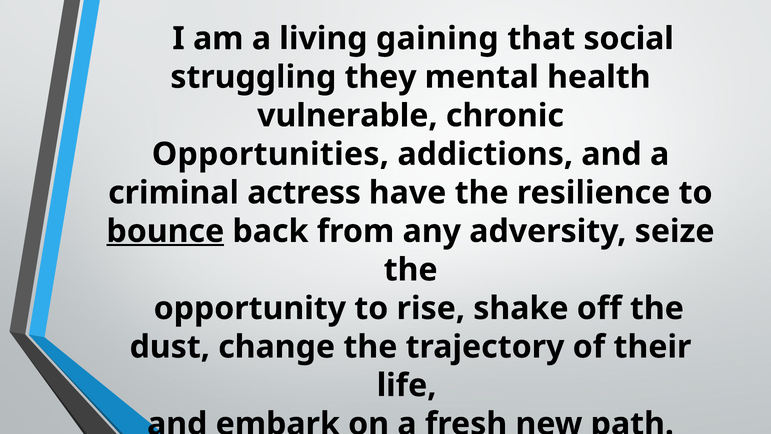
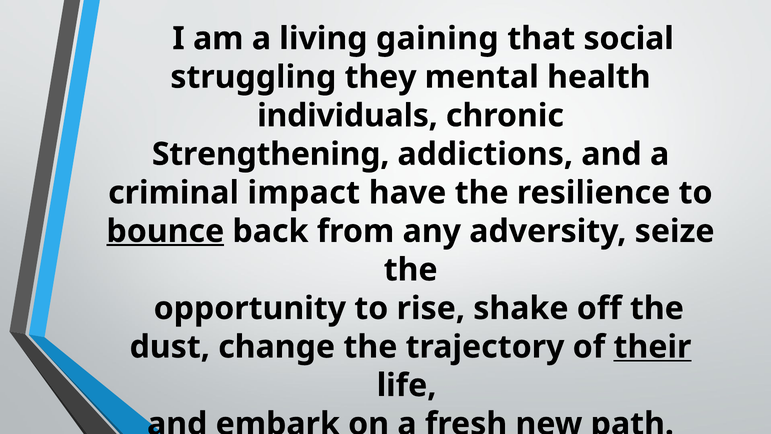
vulnerable: vulnerable -> individuals
Opportunities: Opportunities -> Strengthening
actress: actress -> impact
their underline: none -> present
